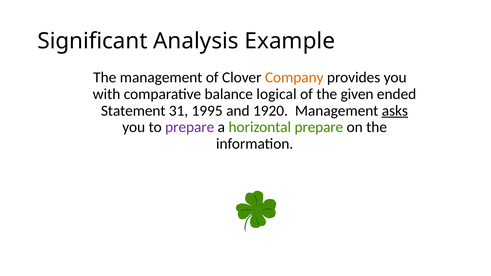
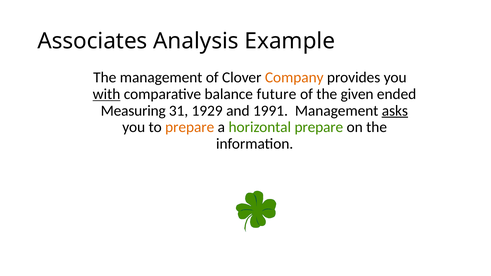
Significant: Significant -> Associates
with underline: none -> present
logical: logical -> future
Statement: Statement -> Measuring
1995: 1995 -> 1929
1920: 1920 -> 1991
prepare at (190, 127) colour: purple -> orange
